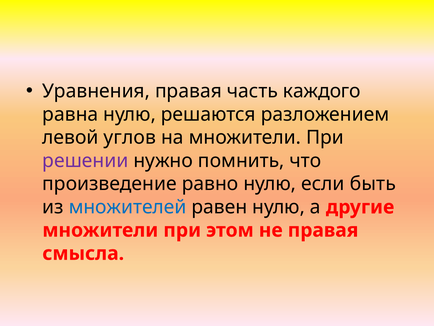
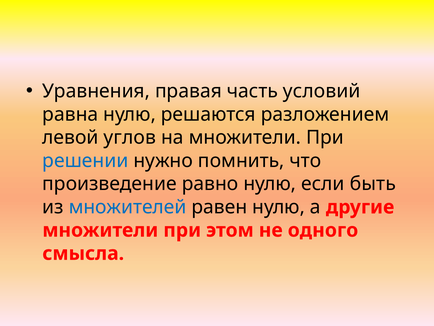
каждого: каждого -> условий
решении colour: purple -> blue
не правая: правая -> одного
